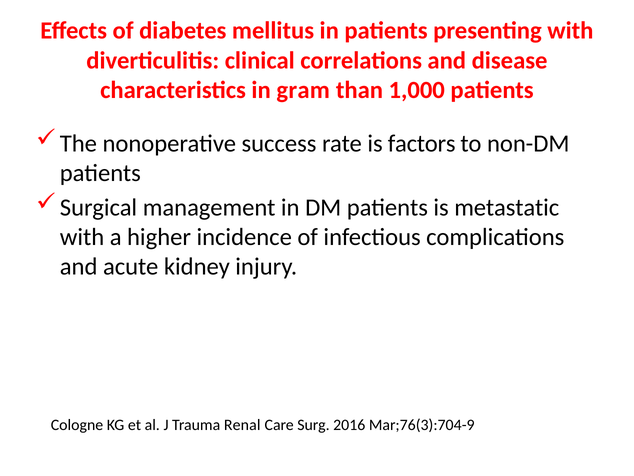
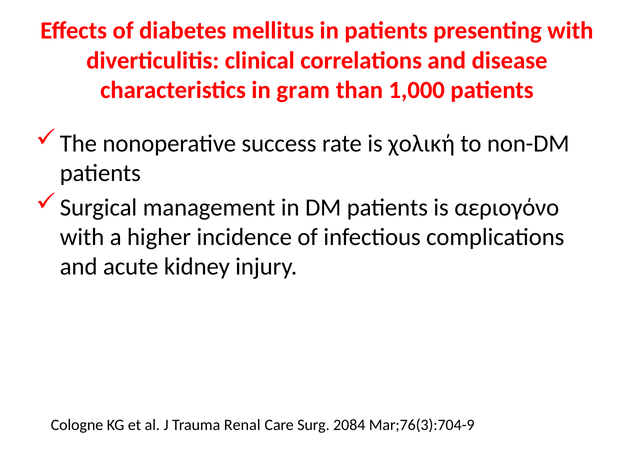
factors: factors -> χολική
metastatic: metastatic -> αεριογόνο
2016: 2016 -> 2084
